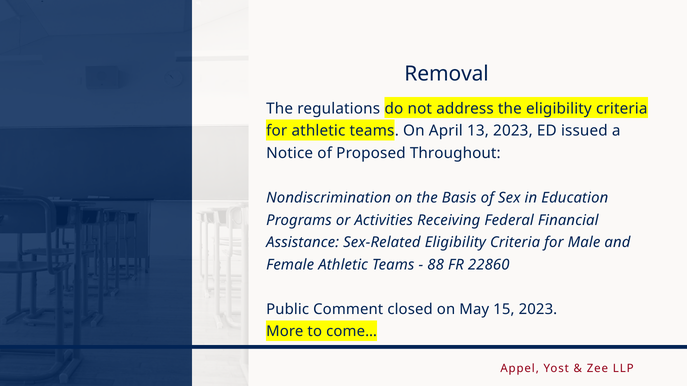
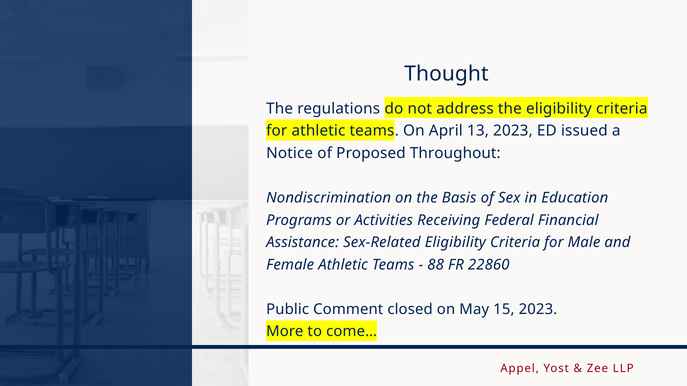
Removal: Removal -> Thought
